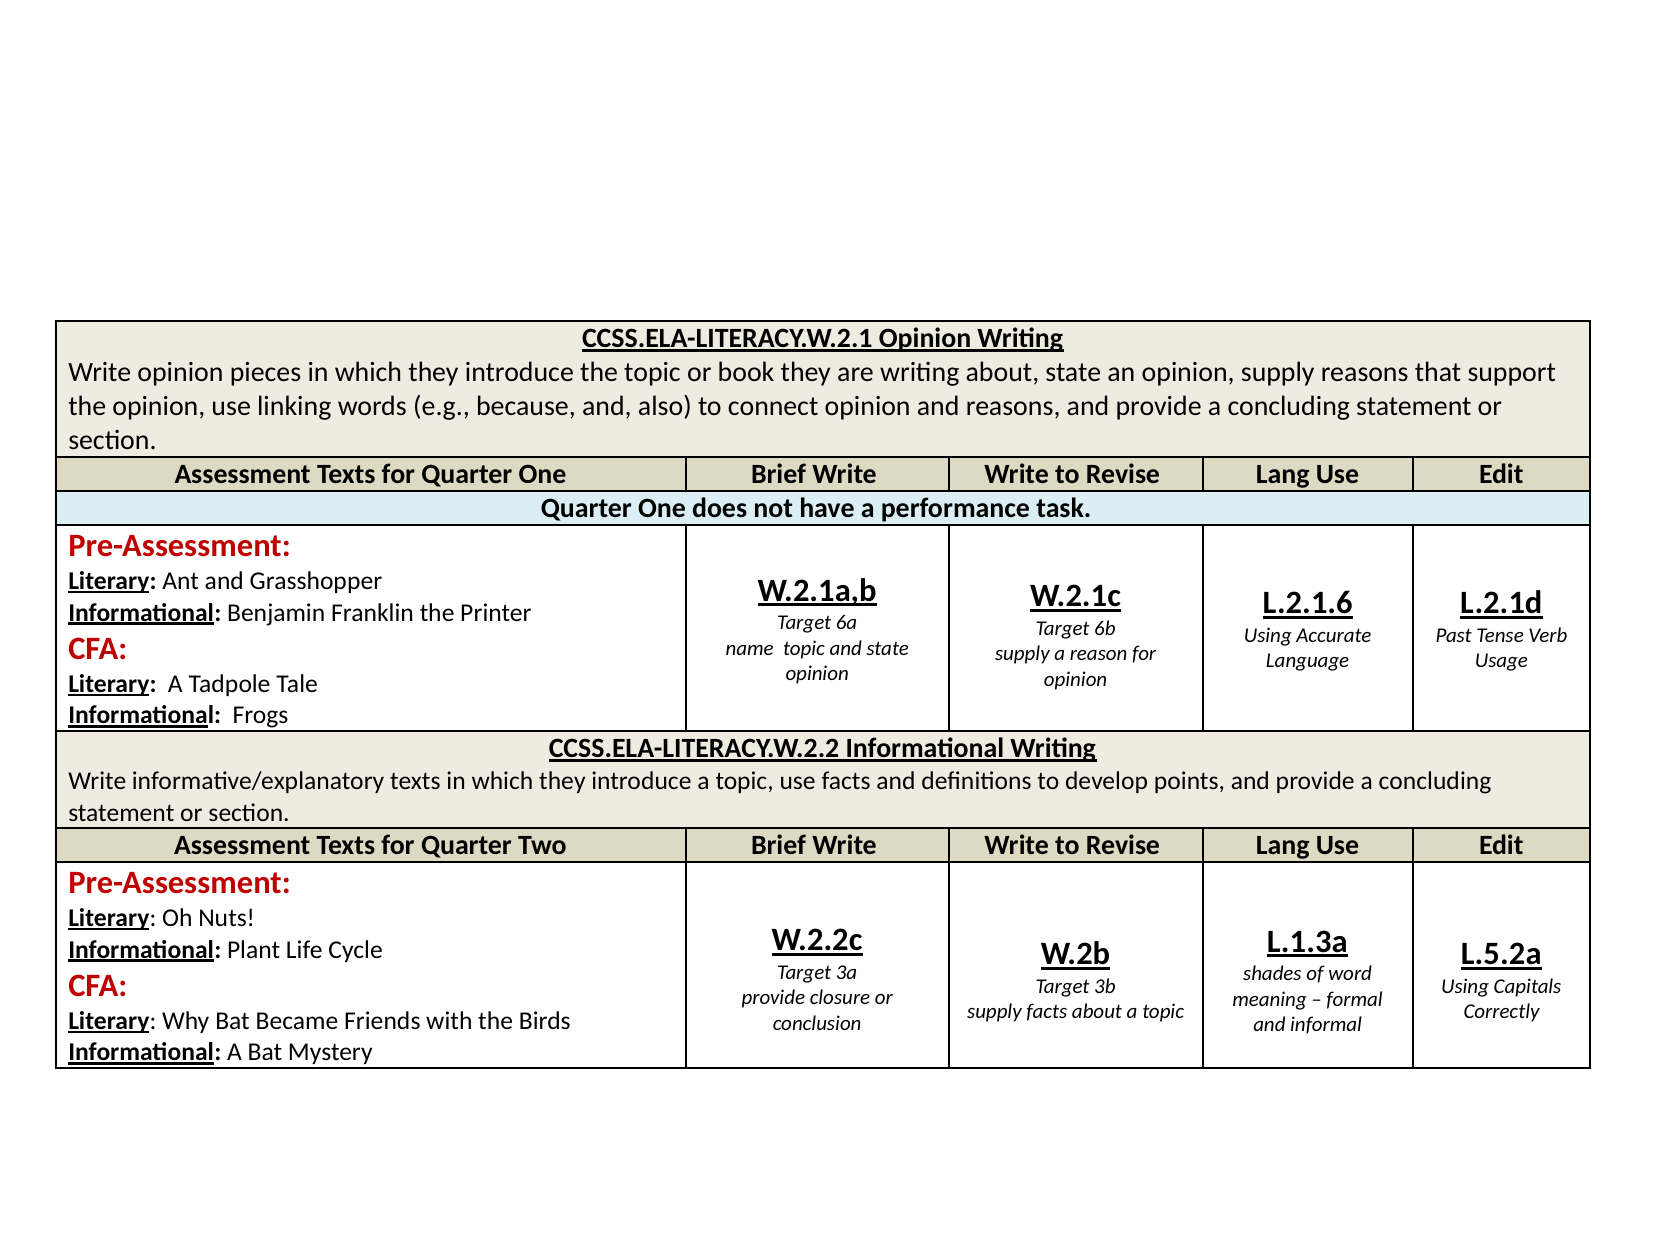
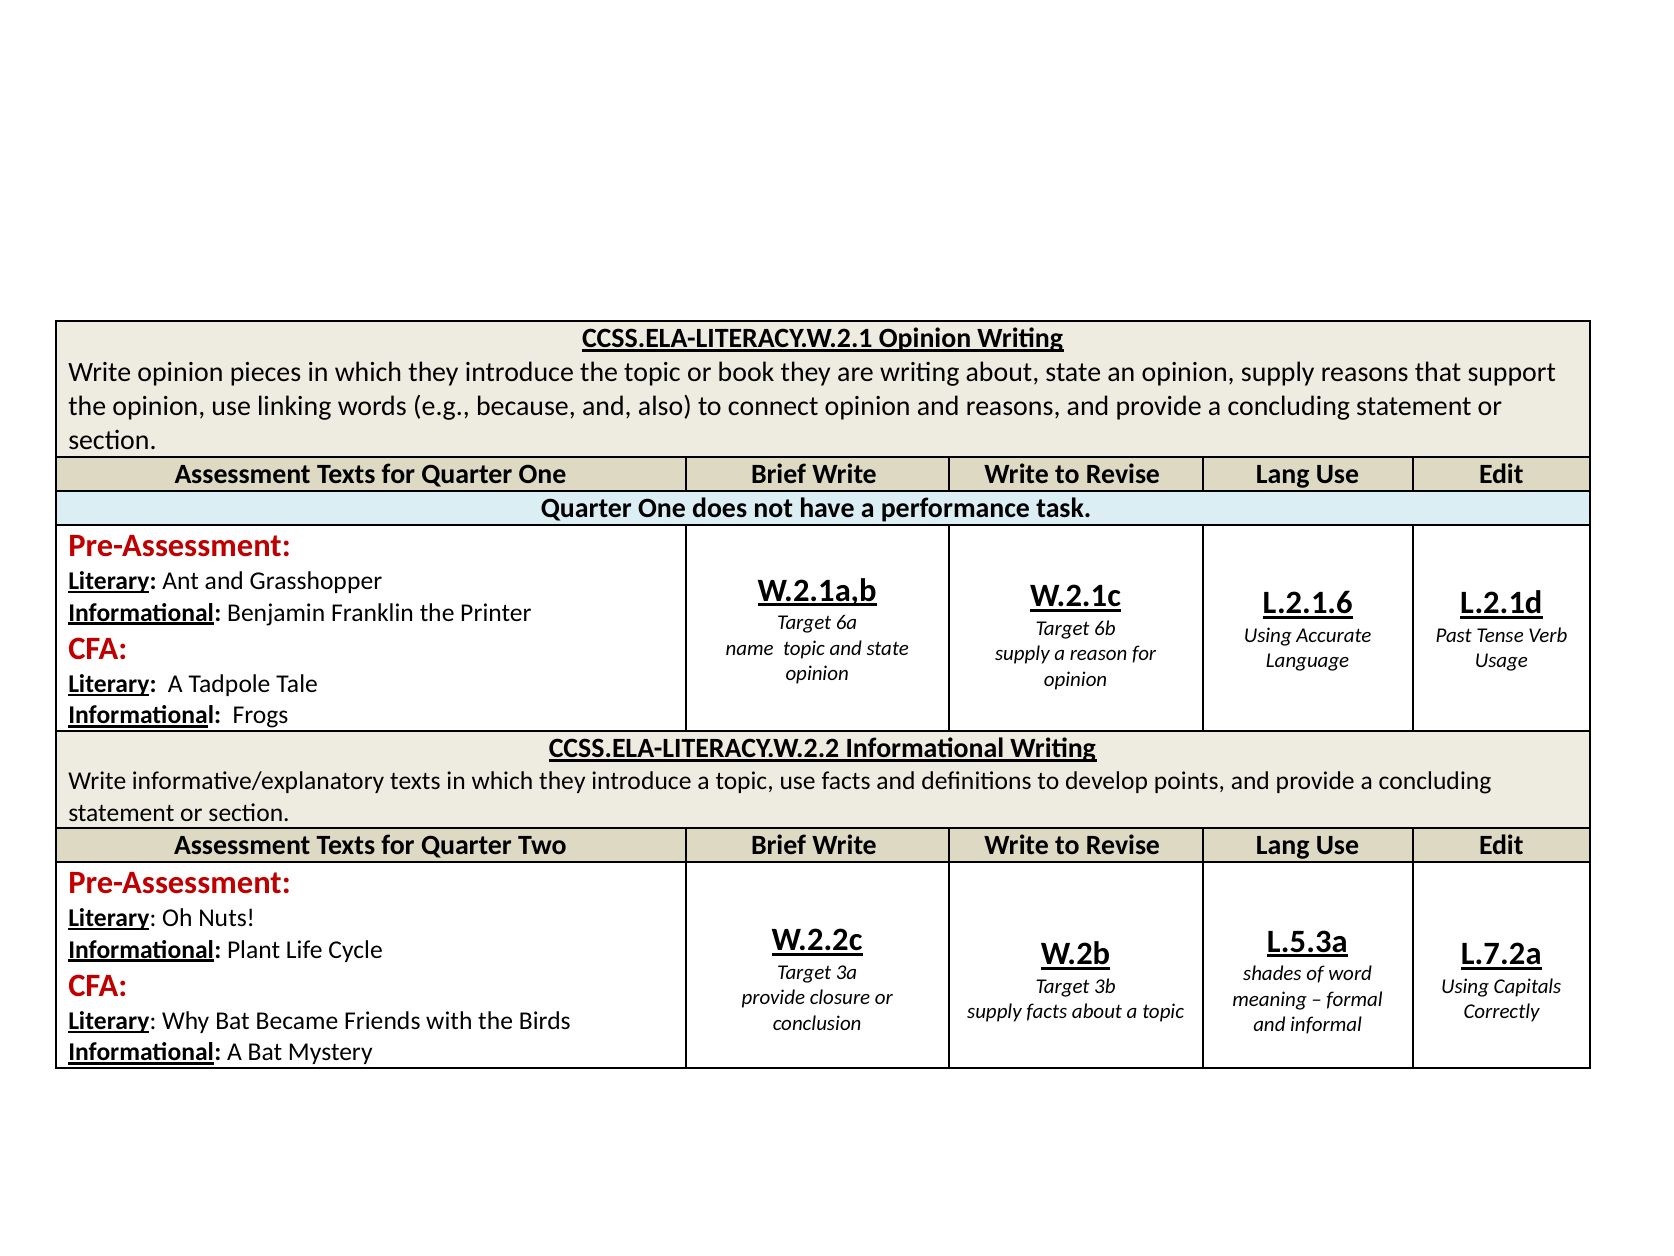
L.1.3a: L.1.3a -> L.5.3a
L.5.2a: L.5.2a -> L.7.2a
